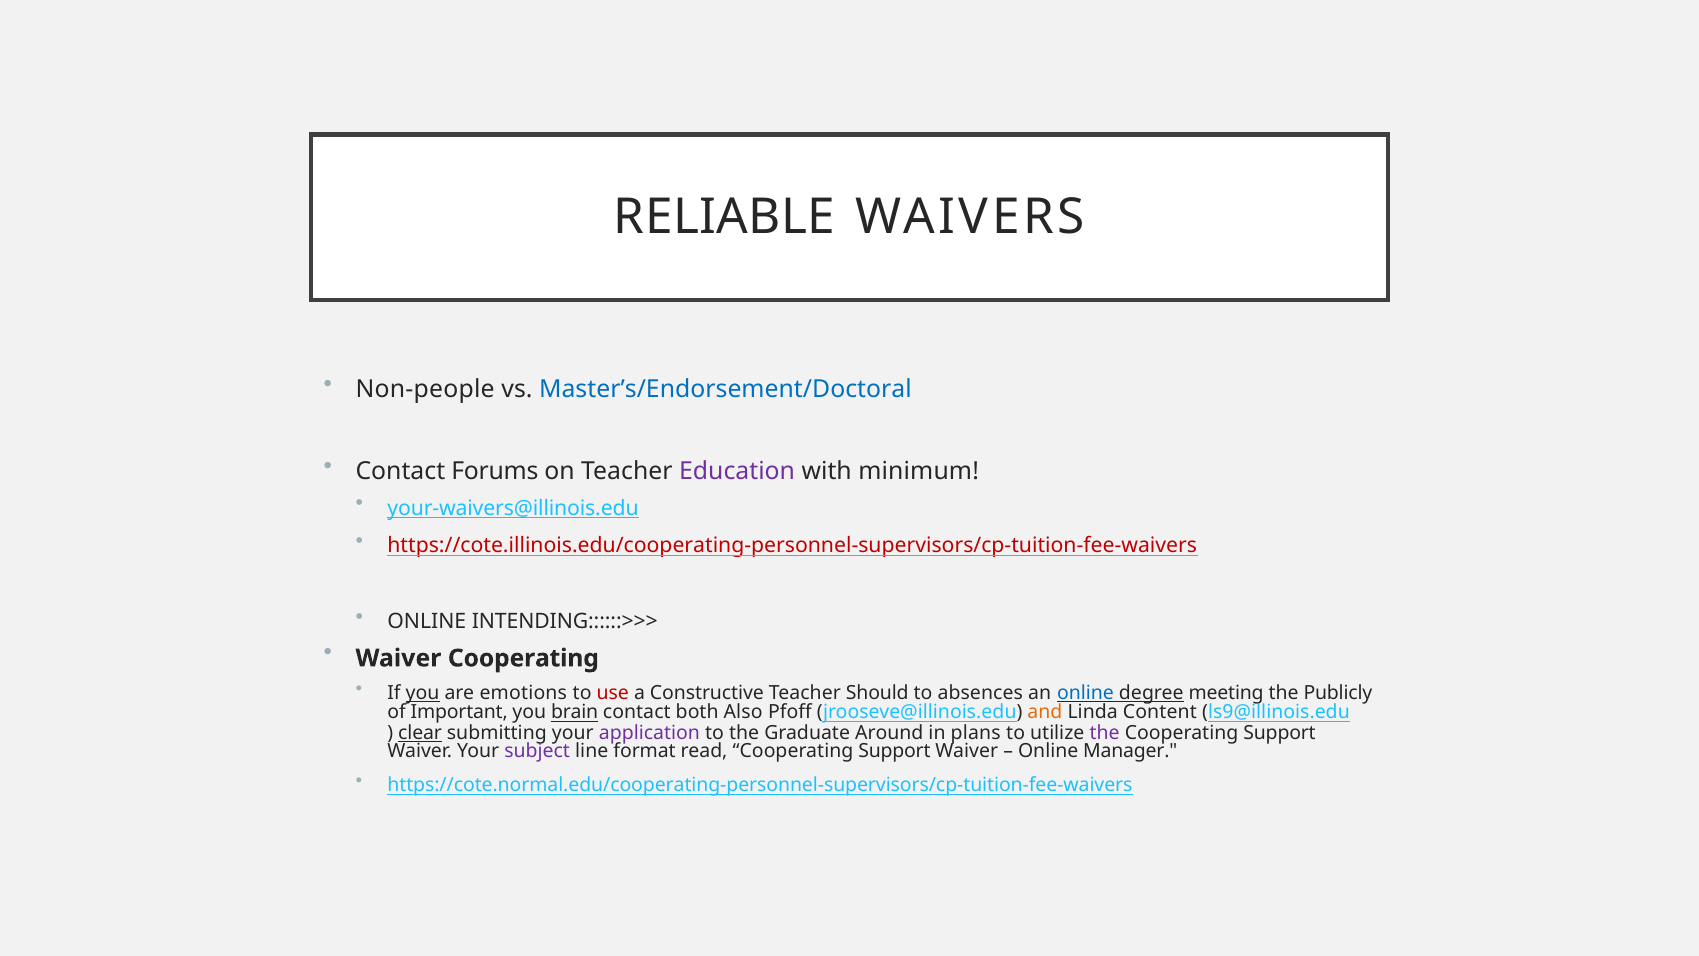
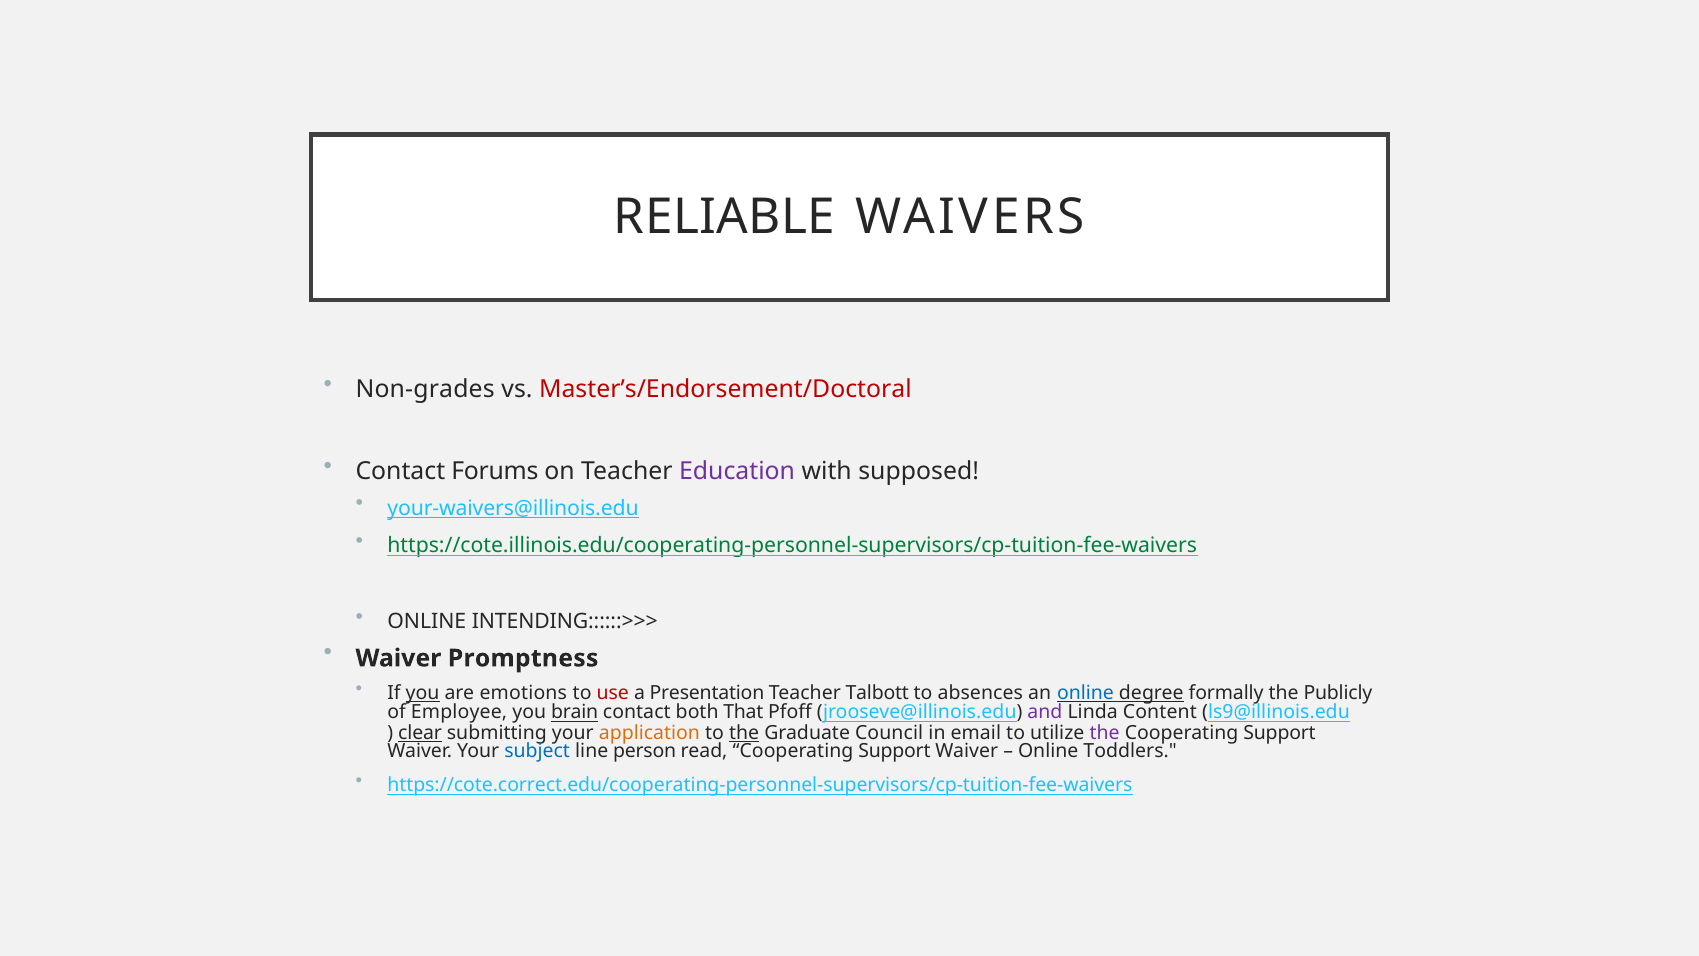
Non-people: Non-people -> Non-grades
Master’s/Endorsement/Doctoral colour: blue -> red
minimum: minimum -> supposed
https://cote.illinois.edu/cooperating-personnel-supervisors/cp-tuition-fee-waivers colour: red -> green
Waiver Cooperating: Cooperating -> Promptness
Constructive: Constructive -> Presentation
Should: Should -> Talbott
meeting: meeting -> formally
Important: Important -> Employee
Also: Also -> That
and colour: orange -> purple
application colour: purple -> orange
the at (744, 733) underline: none -> present
Around: Around -> Council
plans: plans -> email
subject colour: purple -> blue
format: format -> person
Manager: Manager -> Toddlers
https://cote.normal.edu/cooperating-personnel-supervisors/cp-tuition-fee-waivers: https://cote.normal.edu/cooperating-personnel-supervisors/cp-tuition-fee-waivers -> https://cote.correct.edu/cooperating-personnel-supervisors/cp-tuition-fee-waivers
